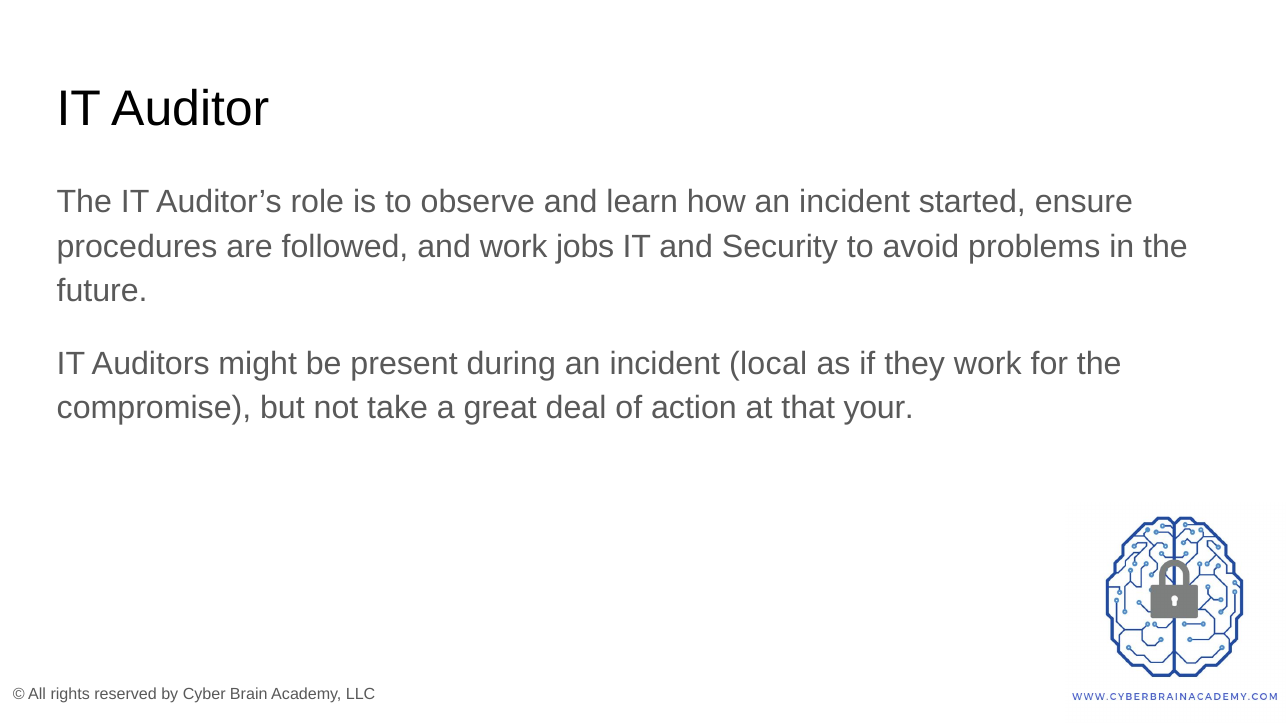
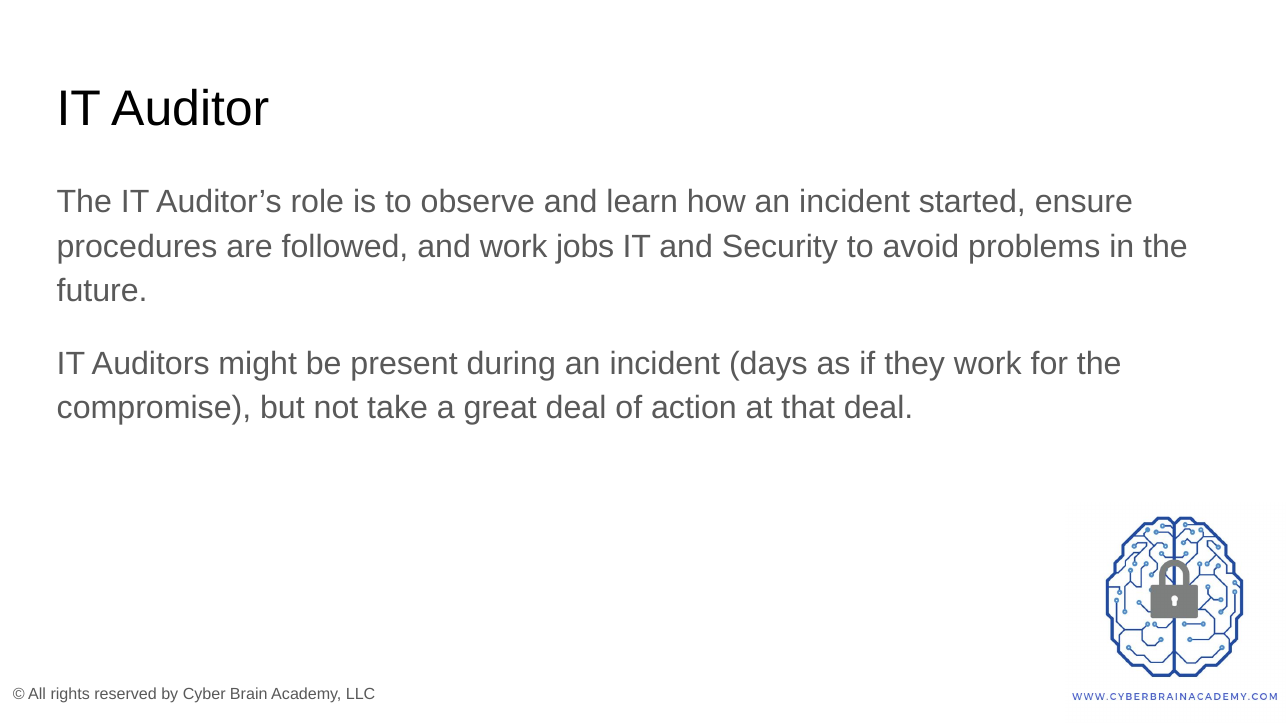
local: local -> days
that your: your -> deal
